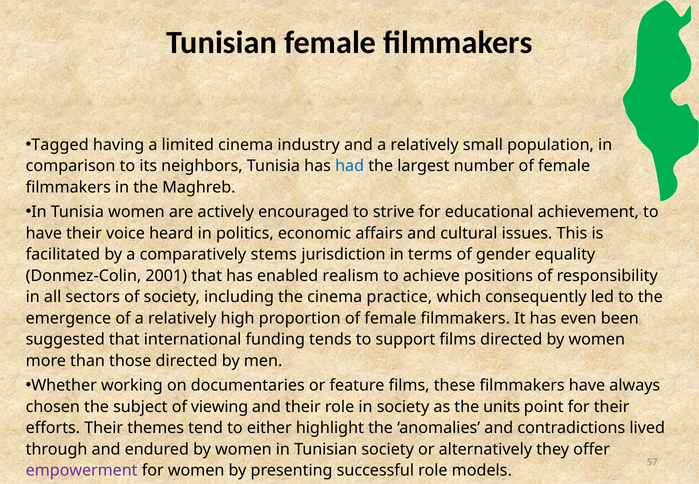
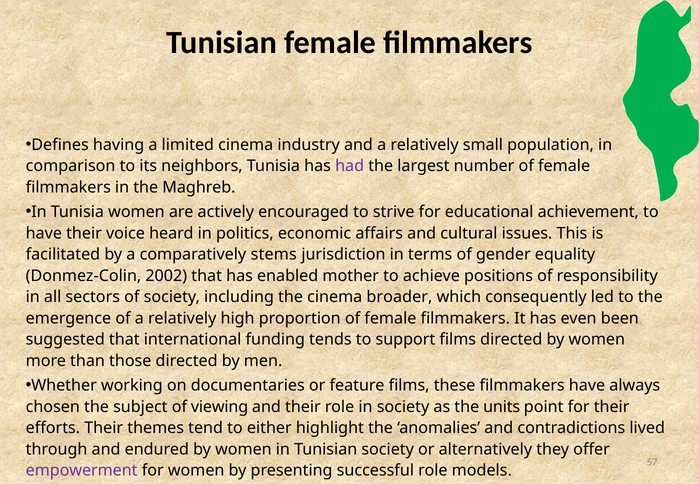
Tagged: Tagged -> Defines
had colour: blue -> purple
2001: 2001 -> 2002
realism: realism -> mother
practice: practice -> broader
